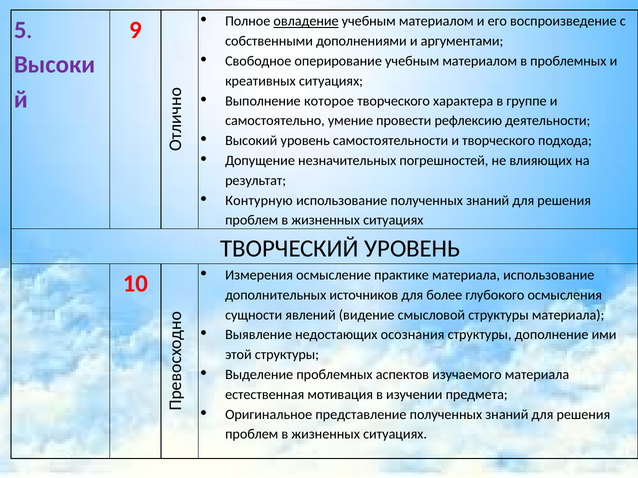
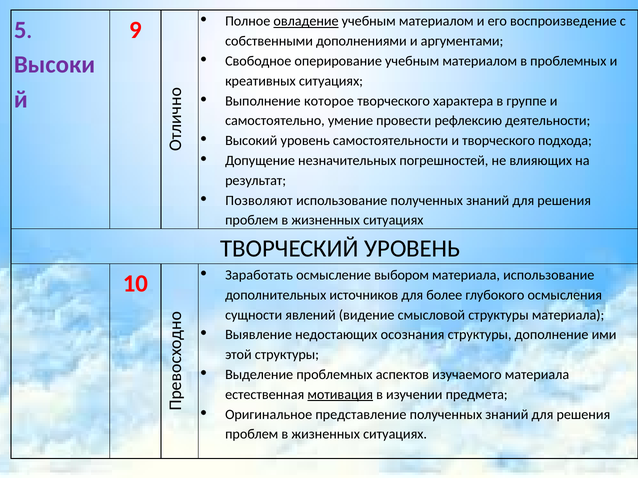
Контурную: Контурную -> Позволяют
Измерения: Измерения -> Заработать
практике: практике -> выбором
мотивация underline: none -> present
